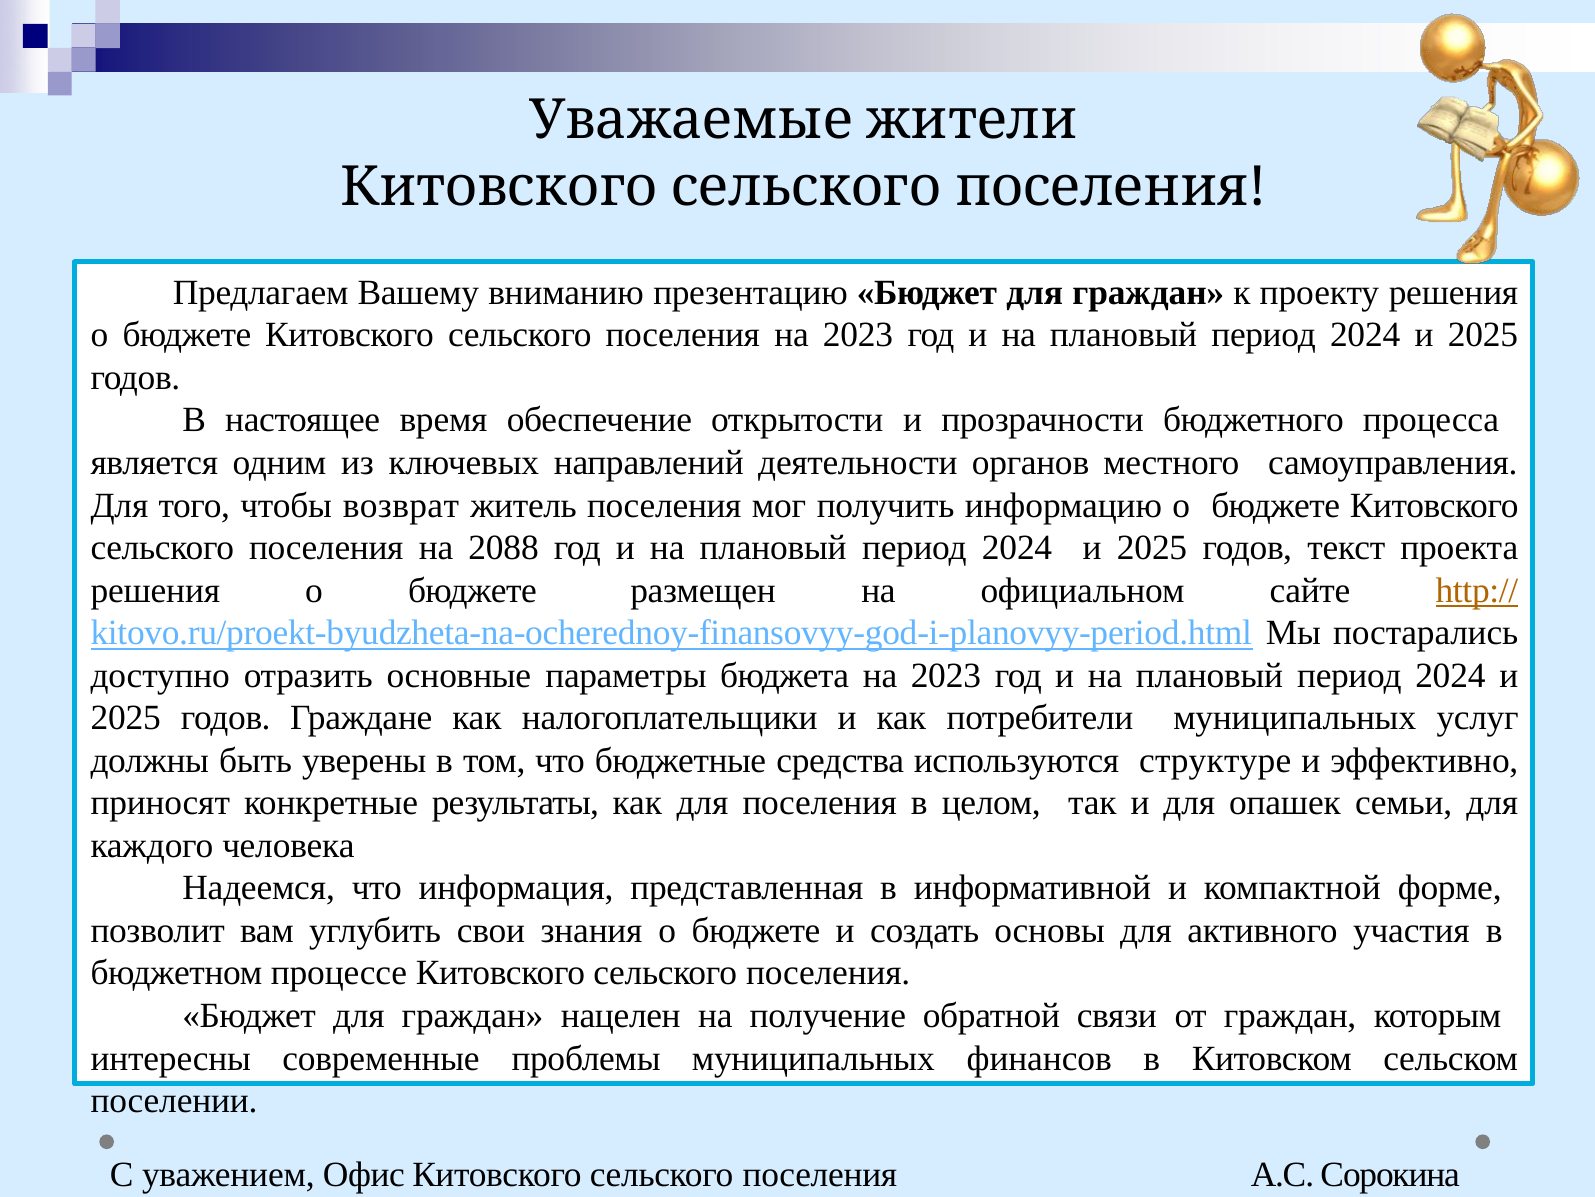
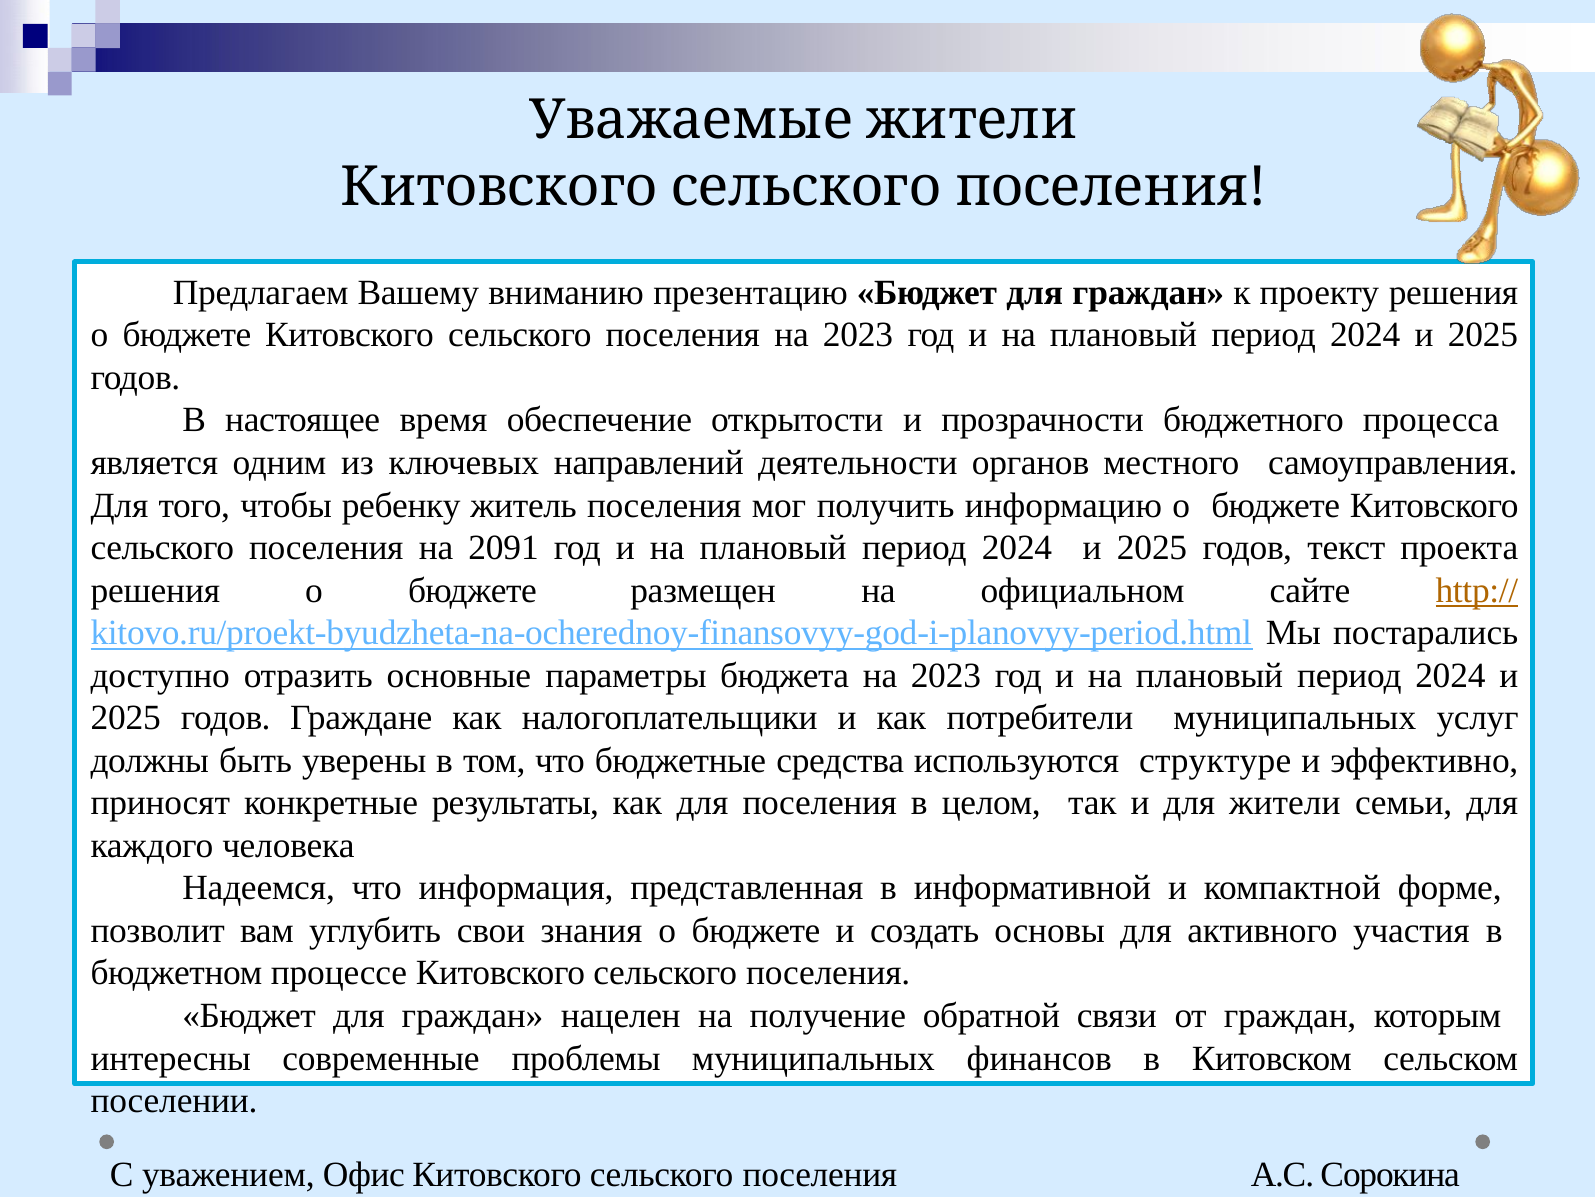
возврат: возврат -> ребенку
2088: 2088 -> 2091
для опашек: опашек -> жители
